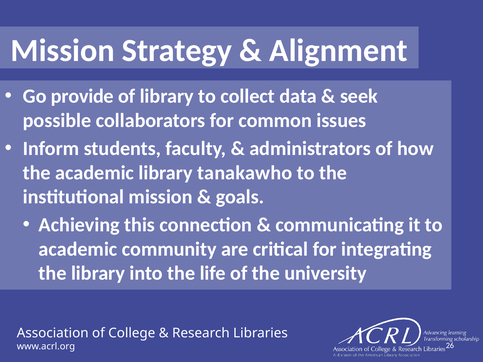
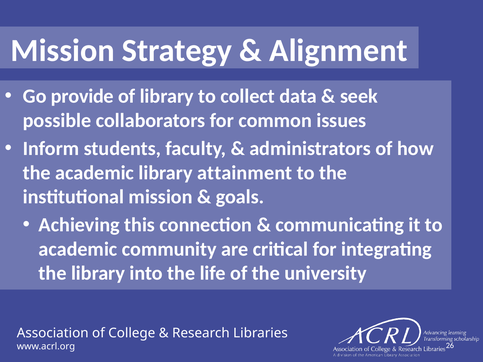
tanakawho: tanakawho -> attainment
